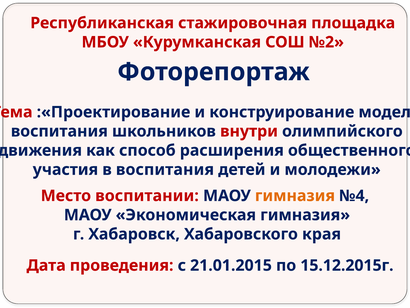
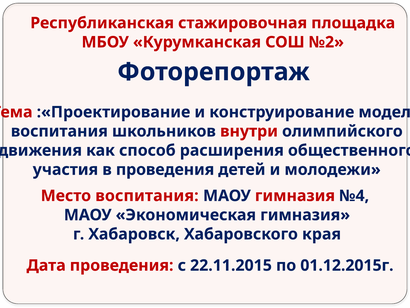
в воспитания: воспитания -> проведения
Место воспитании: воспитании -> воспитания
гимназия at (295, 195) colour: orange -> red
21.01.2015: 21.01.2015 -> 22.11.2015
15.12.2015г: 15.12.2015г -> 01.12.2015г
